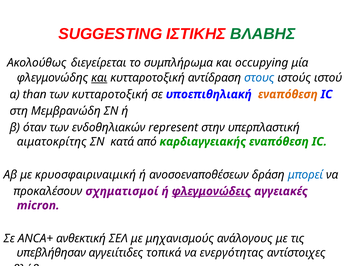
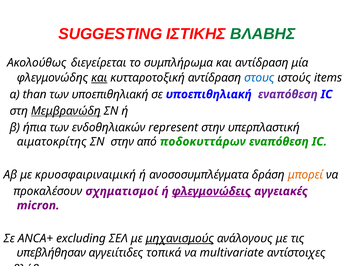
και occupying: occupying -> αντίδραση
ιστού: ιστού -> items
των κυτταροτοξική: κυτταροτοξική -> υποεπιθηλιακή
εναπόθεση at (288, 94) colour: orange -> purple
Μεμβρανώδη underline: none -> present
όταν: όταν -> ήπια
ΣΝ κατά: κατά -> στην
καρδιαγγειακής: καρδιαγγειακής -> ποδοκυττάρων
ανοσοεναποθέσεων: ανοσοεναποθέσεων -> ανοσοσυμπλέγματα
μπορεί colour: blue -> orange
ανθεκτική: ανθεκτική -> excluding
μηχανισμούς underline: none -> present
ενεργότητας: ενεργότητας -> multivariate
